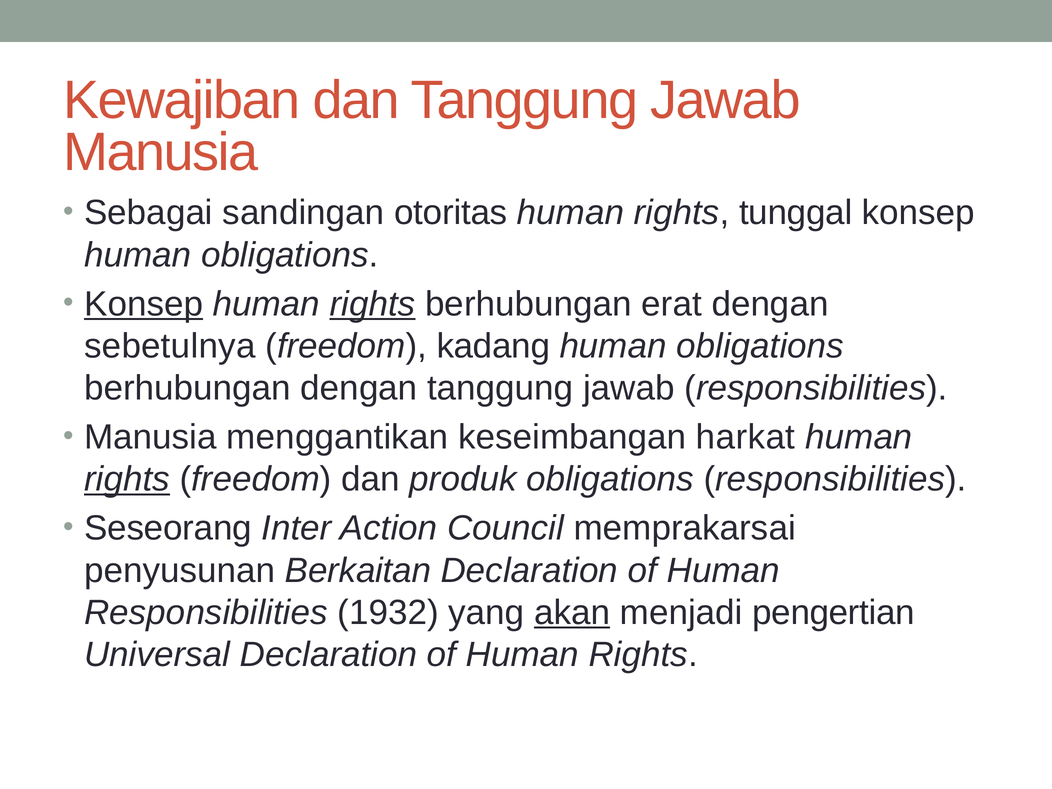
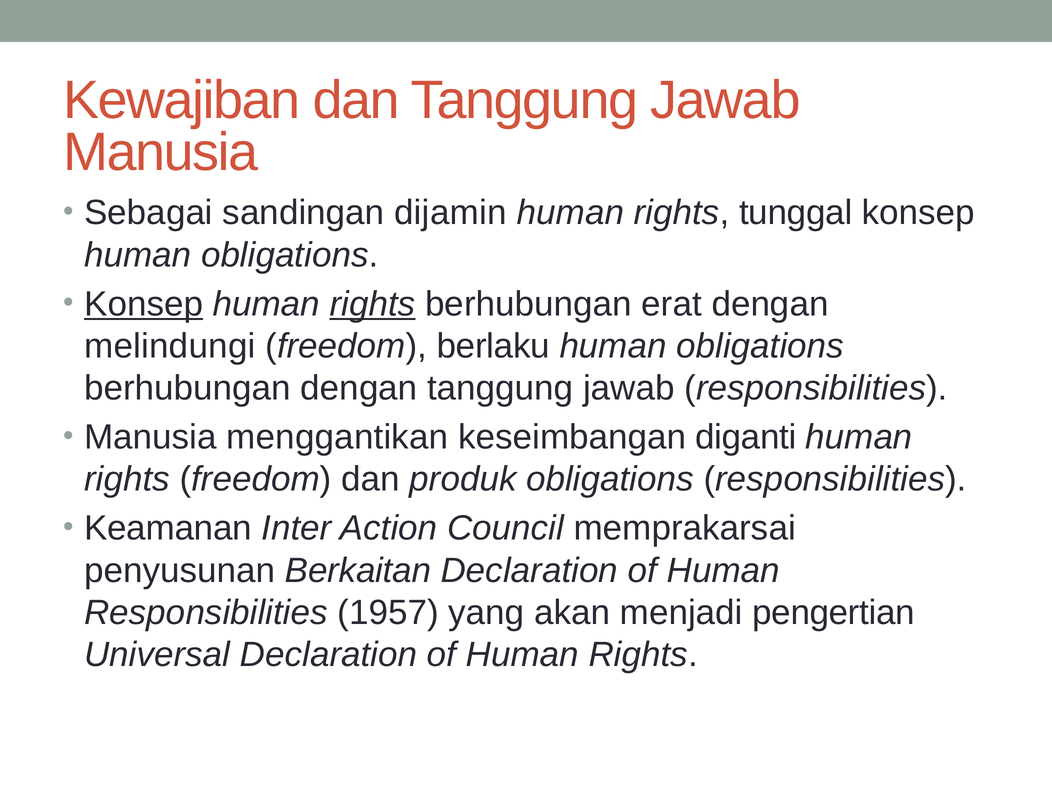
otoritas: otoritas -> dijamin
sebetulnya: sebetulnya -> melindungi
kadang: kadang -> berlaku
harkat: harkat -> diganti
rights at (127, 479) underline: present -> none
Seseorang: Seseorang -> Keamanan
1932: 1932 -> 1957
akan underline: present -> none
